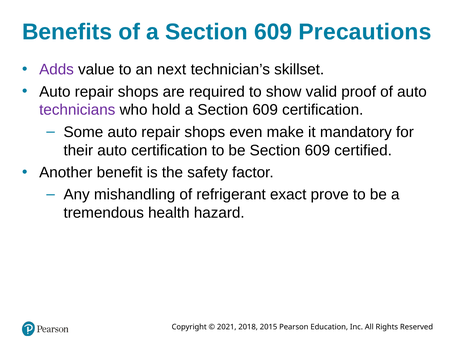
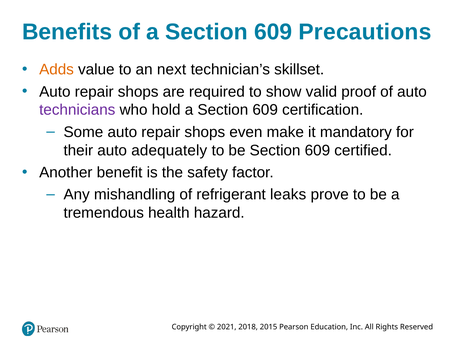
Adds colour: purple -> orange
auto certification: certification -> adequately
exact: exact -> leaks
